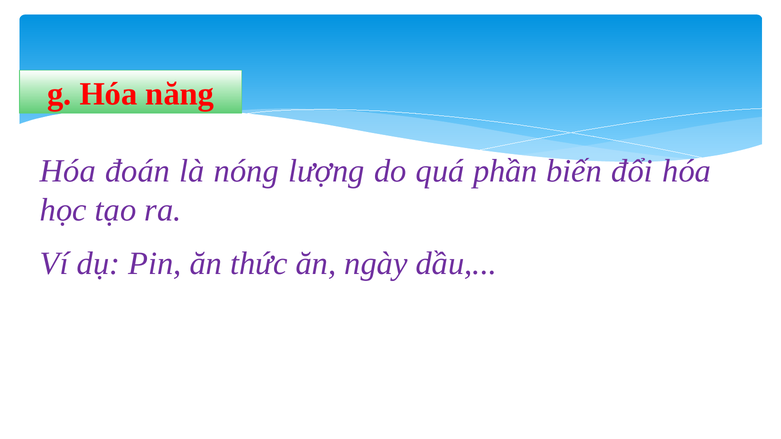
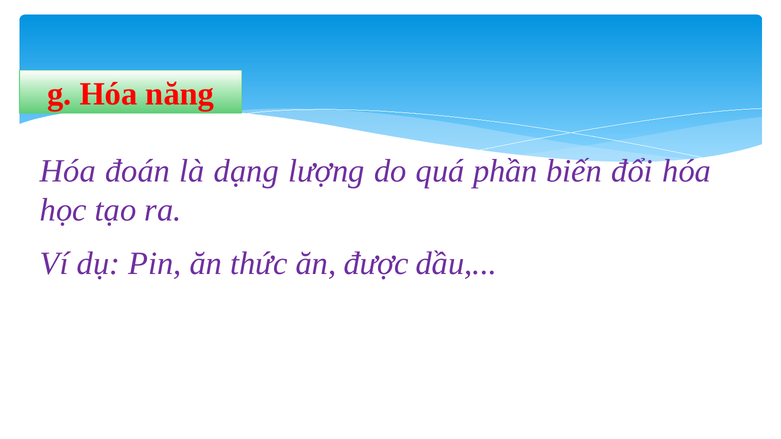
nóng: nóng -> dạng
ngày: ngày -> được
